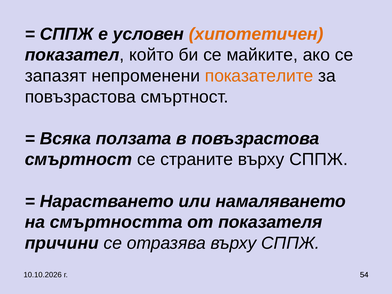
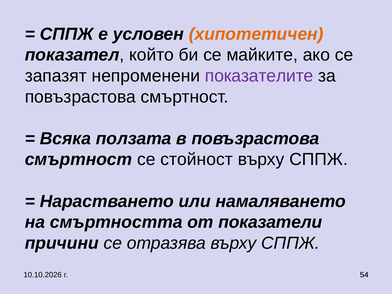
показателите colour: orange -> purple
страните: страните -> стойност
показателя: показателя -> показатели
